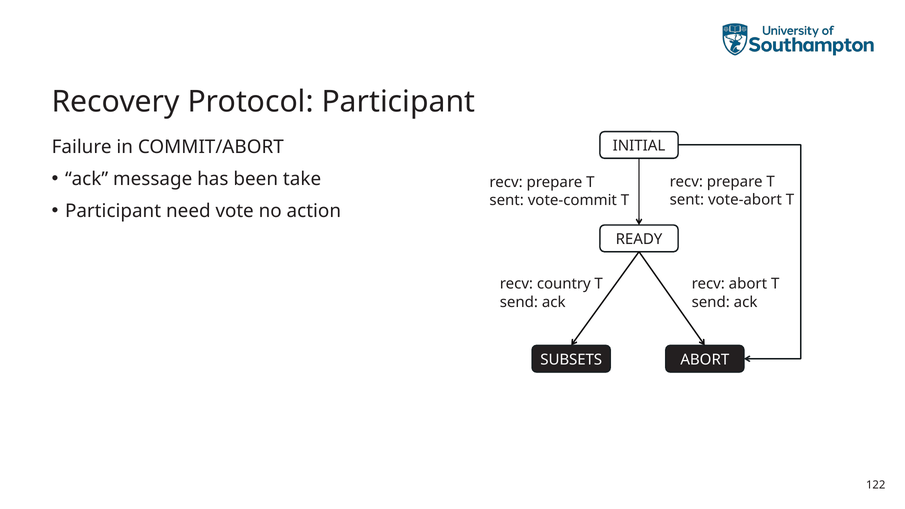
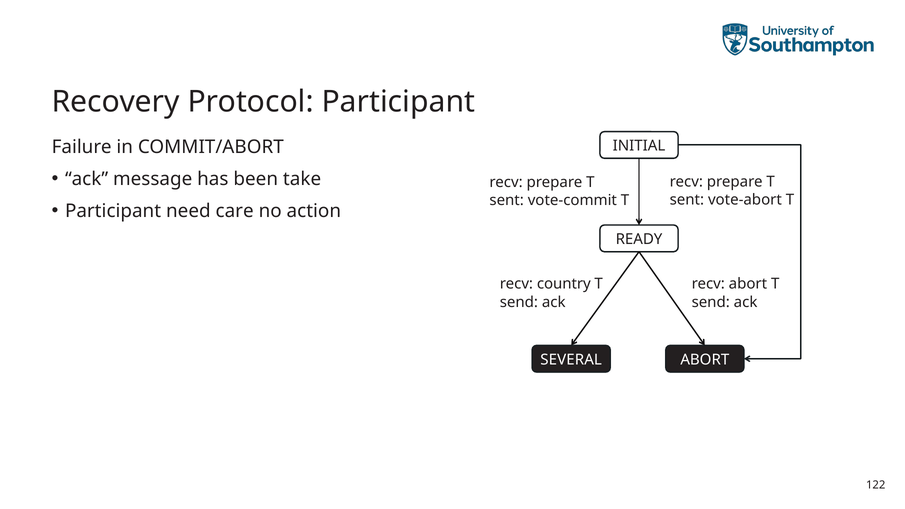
vote: vote -> care
SUBSETS: SUBSETS -> SEVERAL
